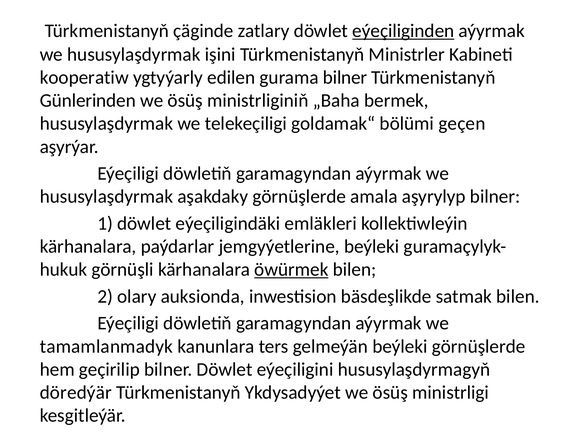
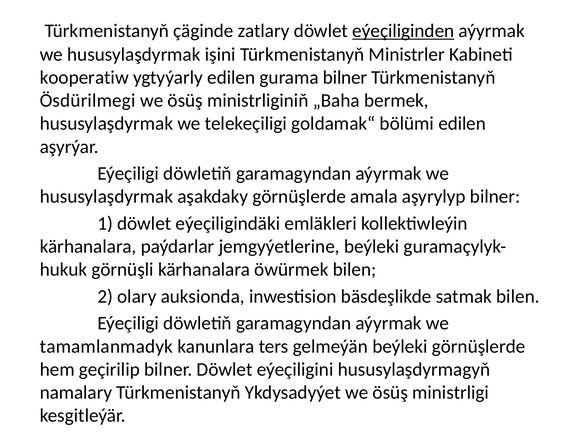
Günlerinden: Günlerinden -> Ösdürilmegi
bölümi geçen: geçen -> edilen
öwürmek underline: present -> none
döredýär: döredýär -> namalary
